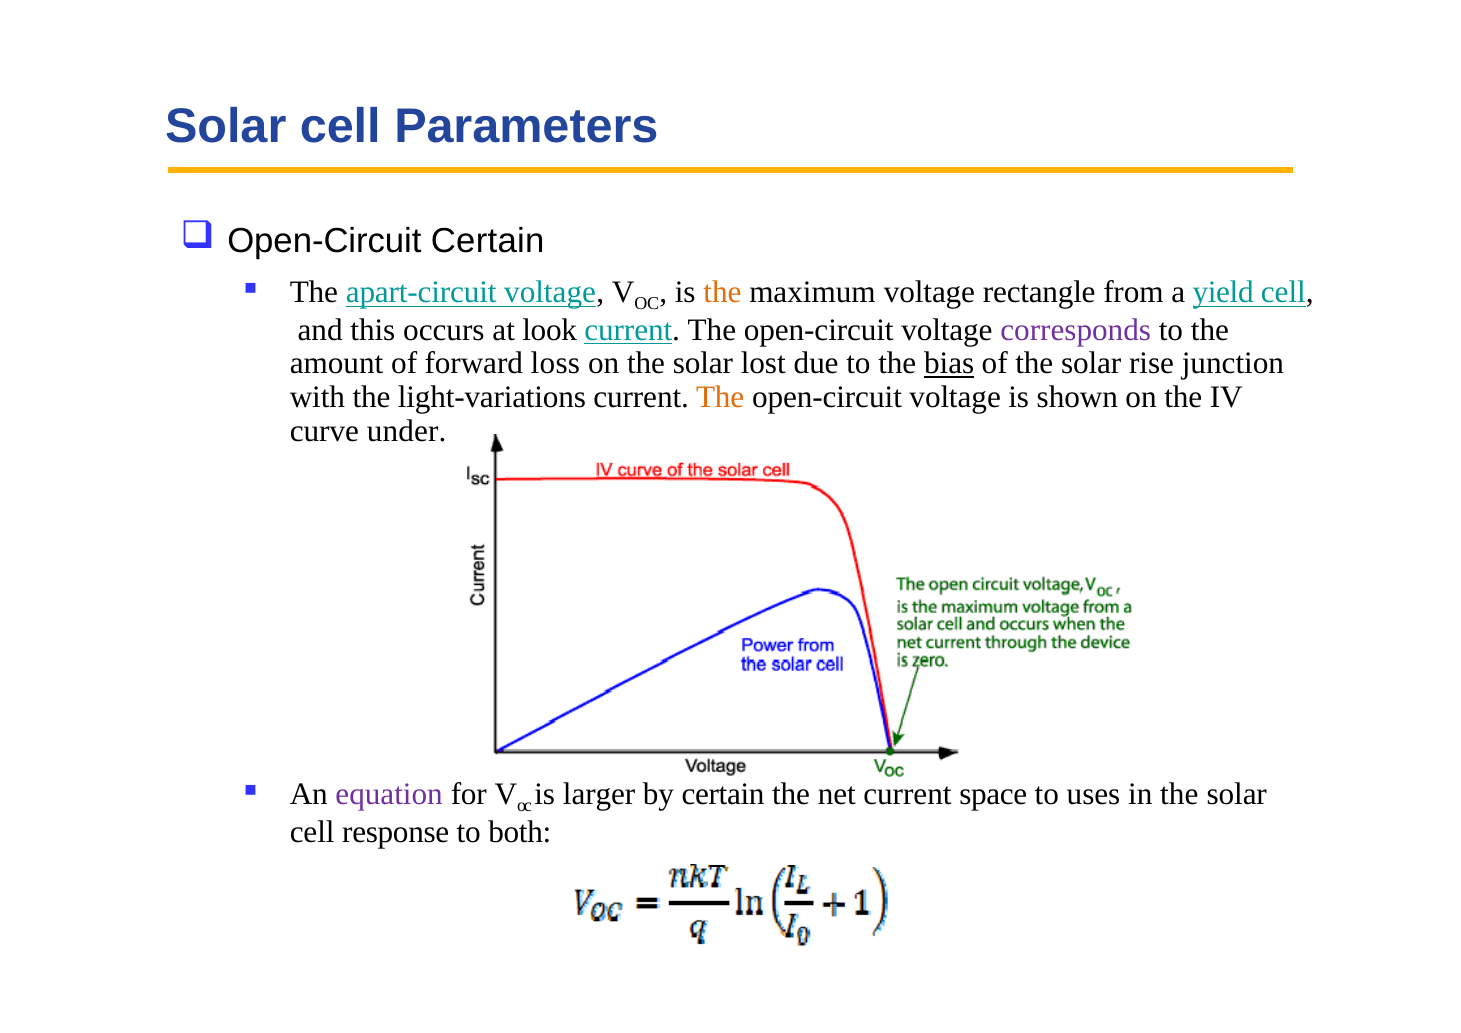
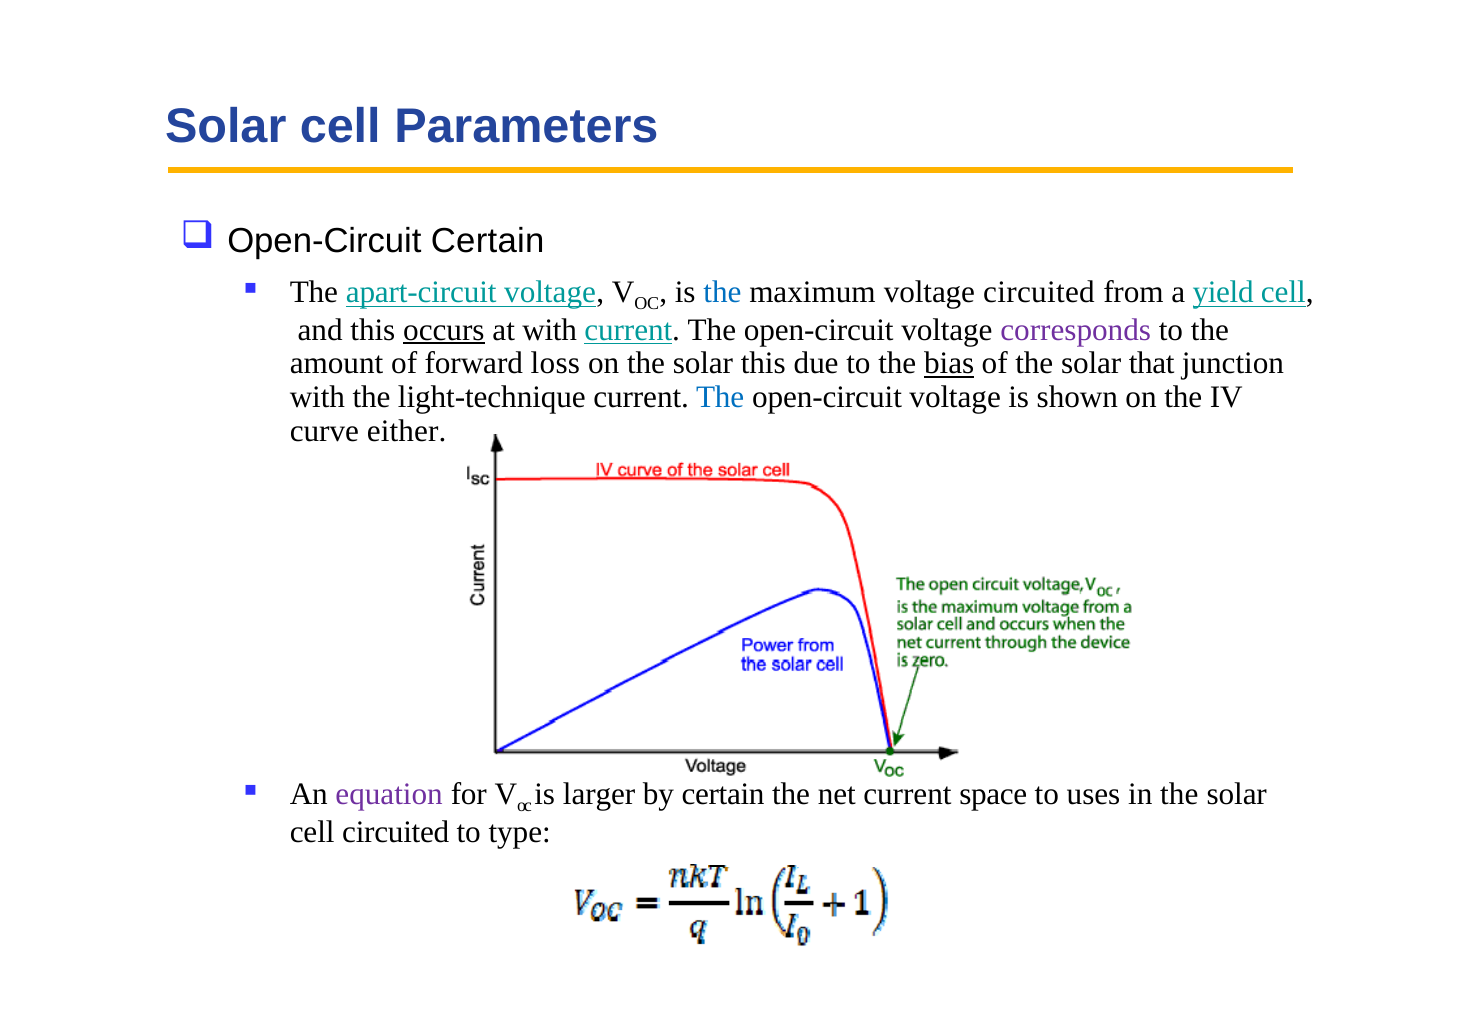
the at (722, 293) colour: orange -> blue
voltage rectangle: rectangle -> circuited
occurs underline: none -> present
at look: look -> with
solar lost: lost -> this
rise: rise -> that
light-variations: light-variations -> light-technique
The at (720, 397) colour: orange -> blue
under: under -> either
cell response: response -> circuited
both: both -> type
